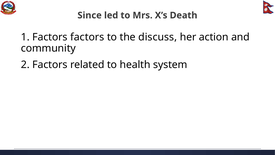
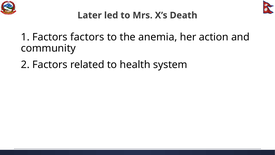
Since: Since -> Later
discuss: discuss -> anemia
